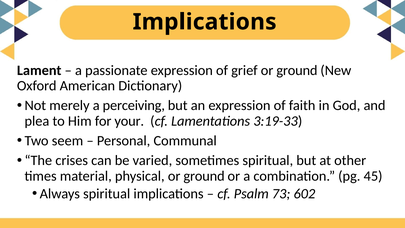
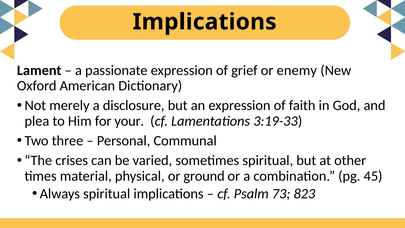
grief or ground: ground -> enemy
perceiving: perceiving -> disclosure
seem: seem -> three
602: 602 -> 823
